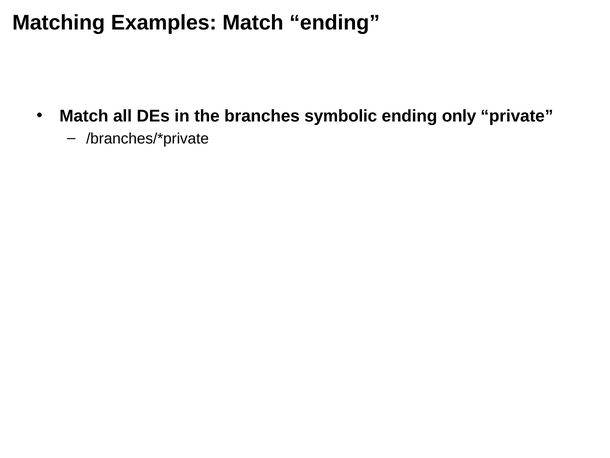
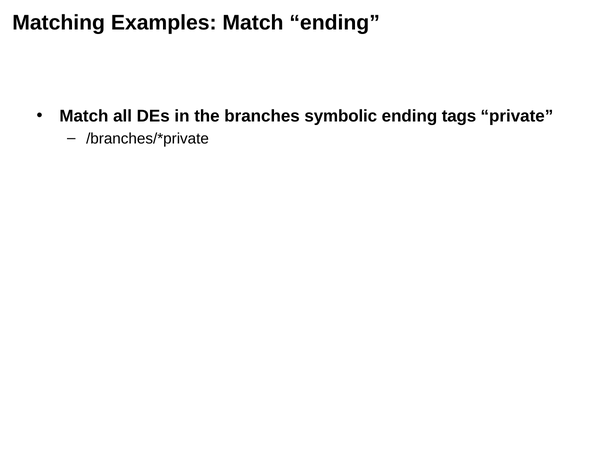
only: only -> tags
